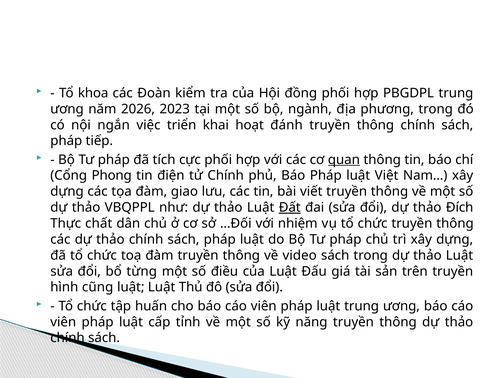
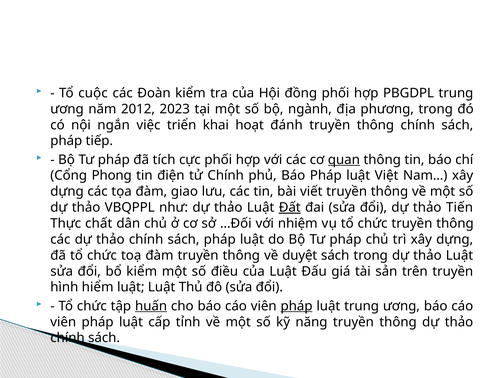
khoa: khoa -> cuộc
2026: 2026 -> 2012
Đích: Đích -> Tiến
video: video -> duyệt
bổ từng: từng -> kiểm
cũng: cũng -> hiểm
huấn underline: none -> present
pháp at (297, 306) underline: none -> present
